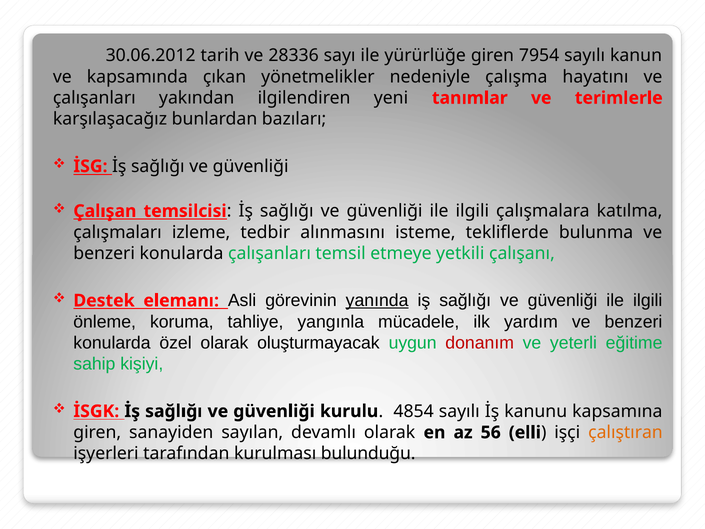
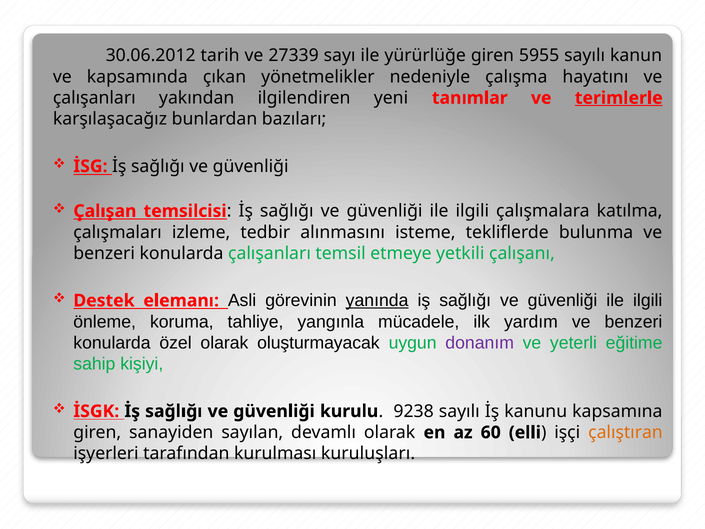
28336: 28336 -> 27339
7954: 7954 -> 5955
terimlerle underline: none -> present
donanım colour: red -> purple
4854: 4854 -> 9238
56: 56 -> 60
bulunduğu: bulunduğu -> kuruluşları
